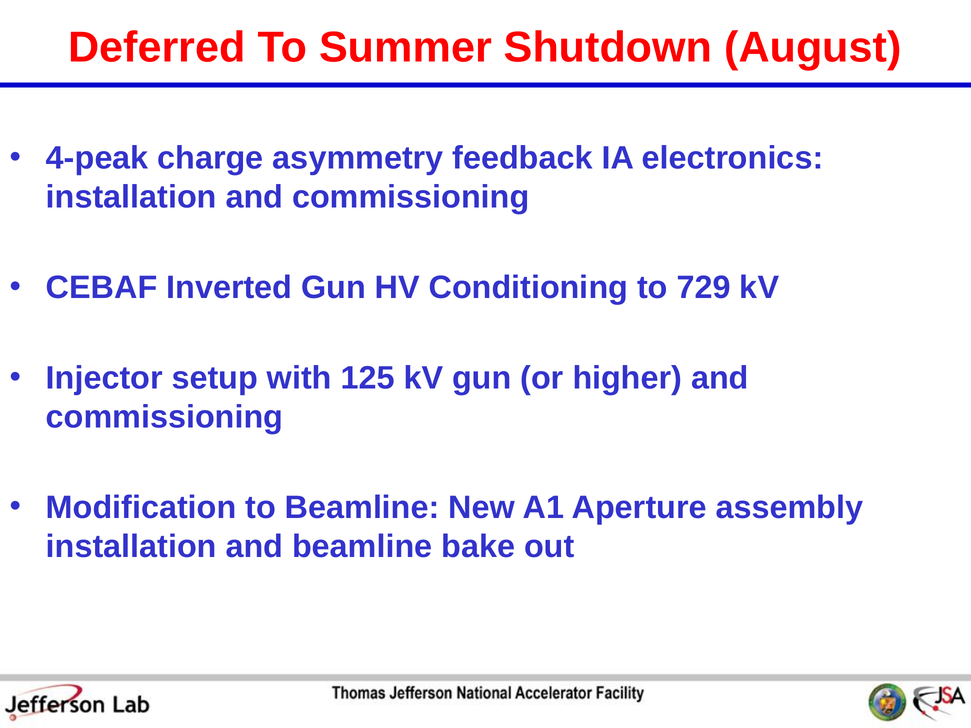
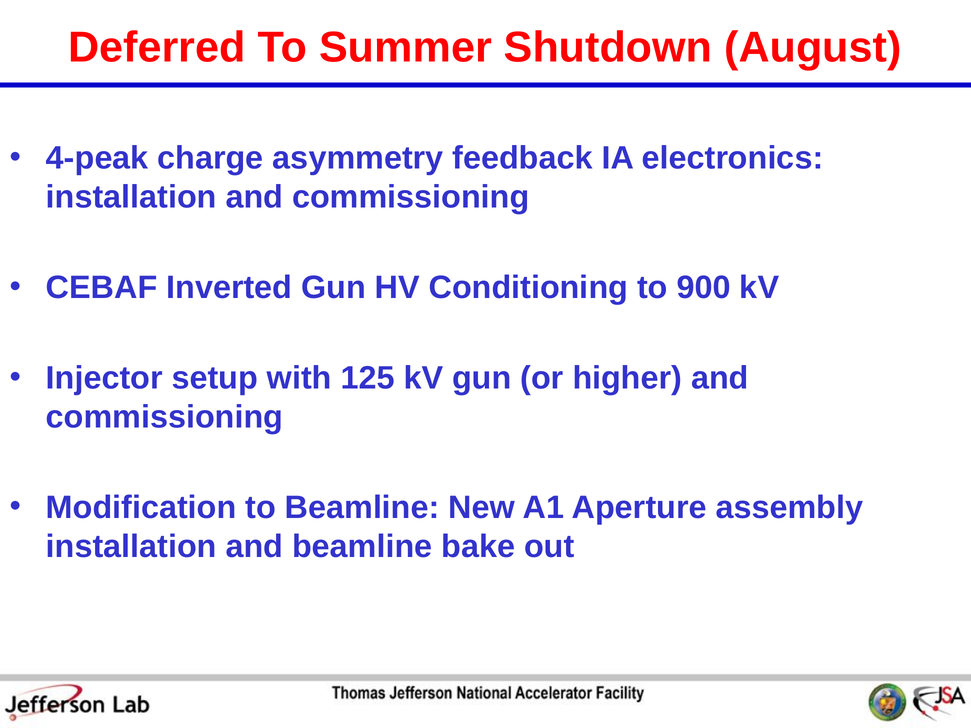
729: 729 -> 900
